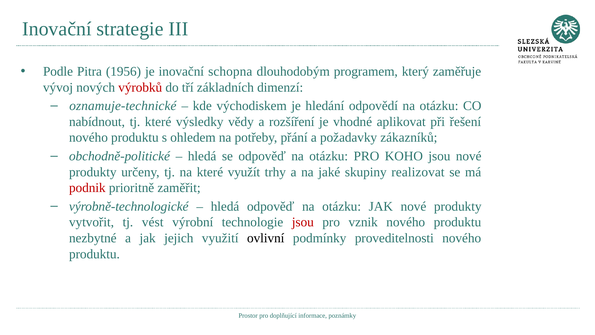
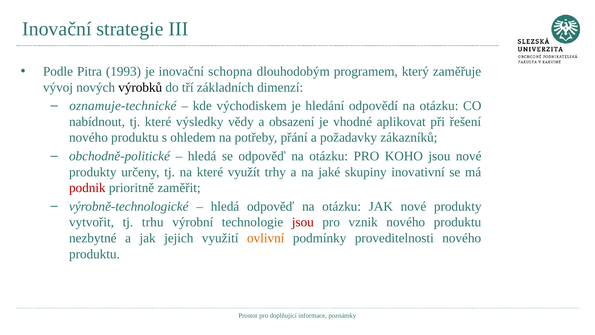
1956: 1956 -> 1993
výrobků colour: red -> black
rozšíření: rozšíření -> obsazení
realizovat: realizovat -> inovativní
vést: vést -> trhu
ovlivní colour: black -> orange
